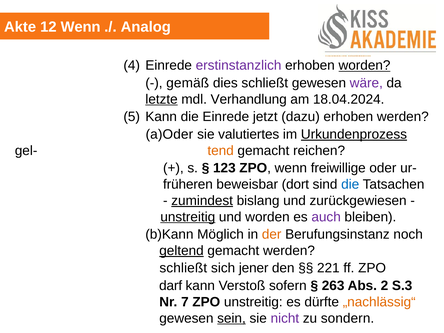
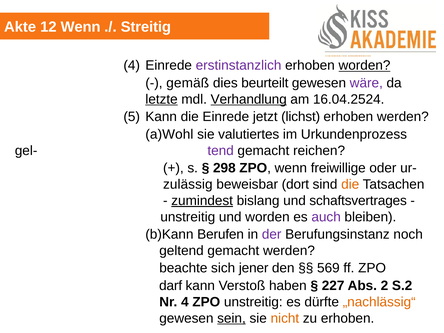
Analog: Analog -> Streitig
dies schließt: schließt -> beurteilt
Verhandlung underline: none -> present
18.04.2024: 18.04.2024 -> 16.04.2524
dazu: dazu -> lichst
a)Oder: a)Oder -> a)Wohl
Urkundenprozess underline: present -> none
tend colour: orange -> purple
123: 123 -> 298
früheren: früheren -> zulässig
die at (350, 184) colour: blue -> orange
zurückgewiesen: zurückgewiesen -> schaftsvertrages
unstreitig at (188, 217) underline: present -> none
Möglich: Möglich -> Berufen
der colour: orange -> purple
geltend underline: present -> none
schließt at (183, 268): schließt -> beachte
221: 221 -> 569
sofern: sofern -> haben
263: 263 -> 227
S.3: S.3 -> S.2
Nr 7: 7 -> 4
nicht colour: purple -> orange
zu sondern: sondern -> erhoben
